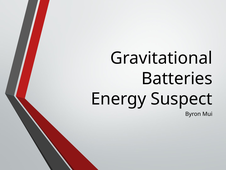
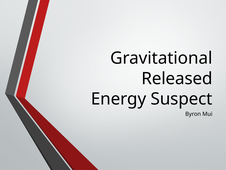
Batteries: Batteries -> Released
